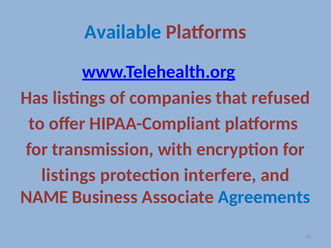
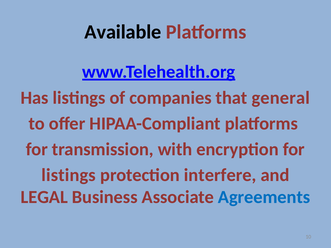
Available colour: blue -> black
refused: refused -> general
NAME: NAME -> LEGAL
